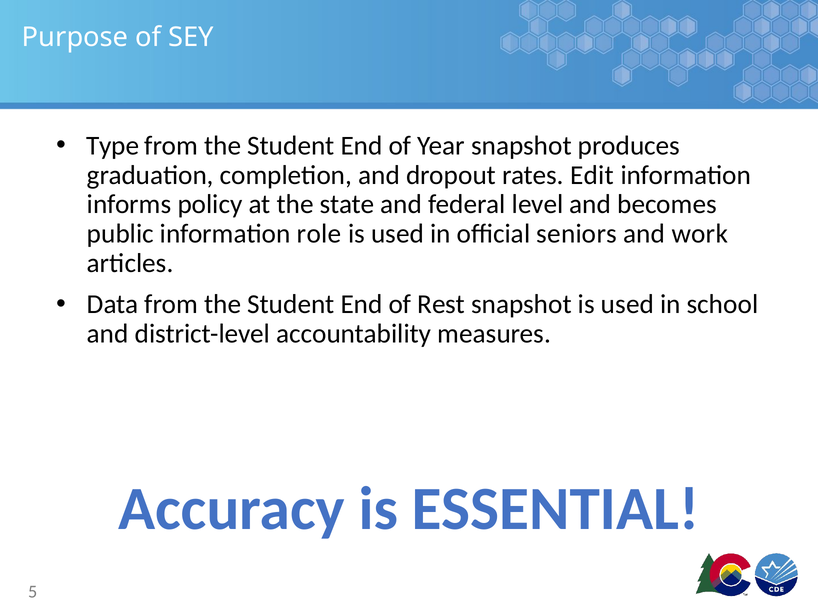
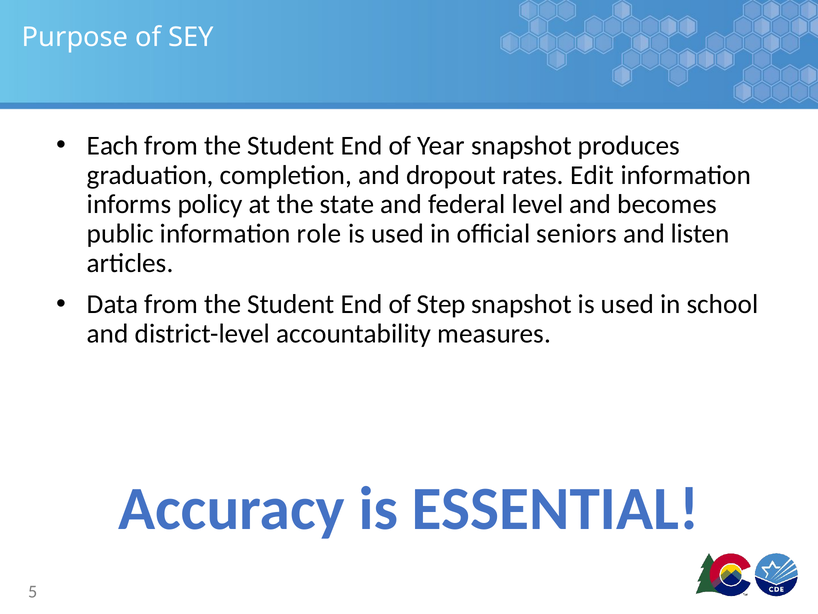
Type: Type -> Each
work: work -> listen
Rest: Rest -> Step
